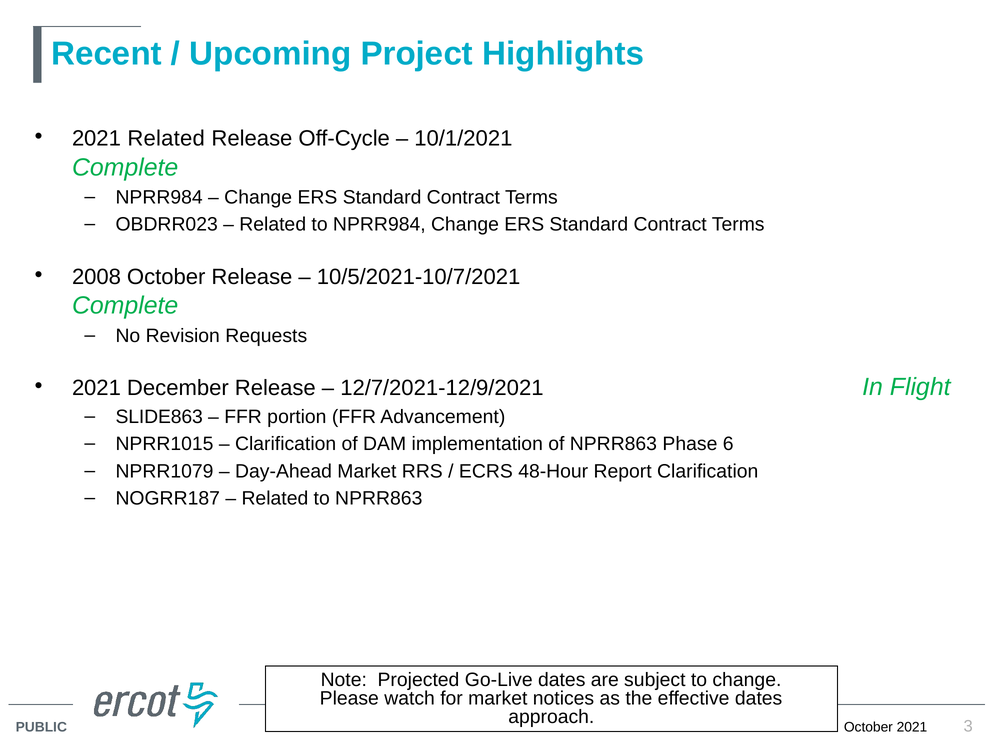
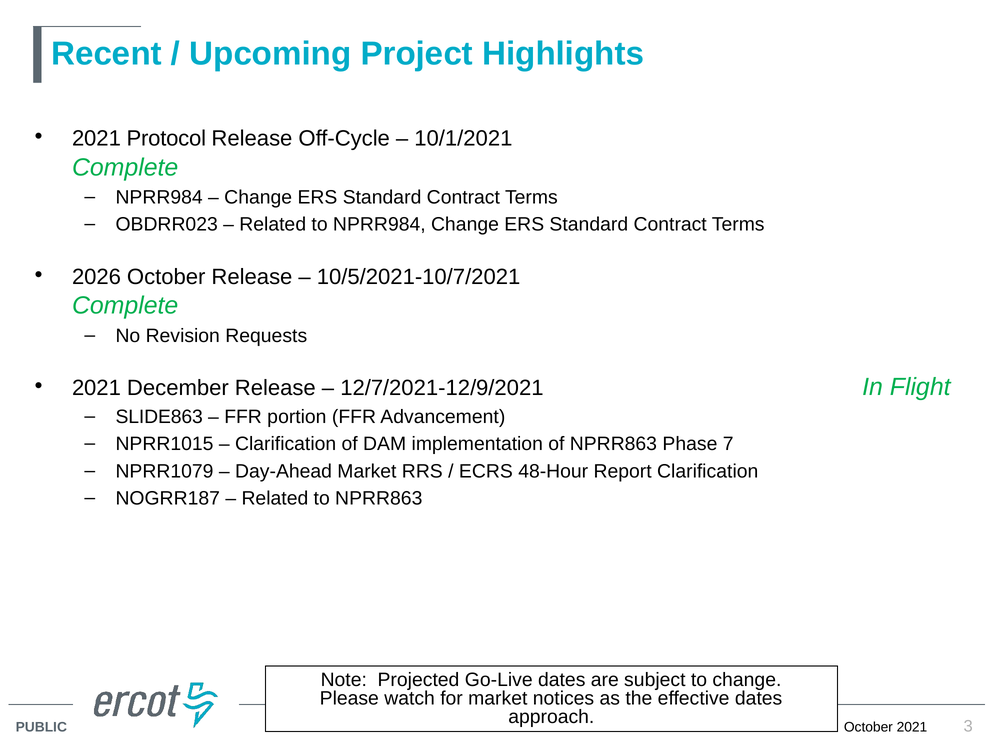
2021 Related: Related -> Protocol
2008: 2008 -> 2026
6: 6 -> 7
